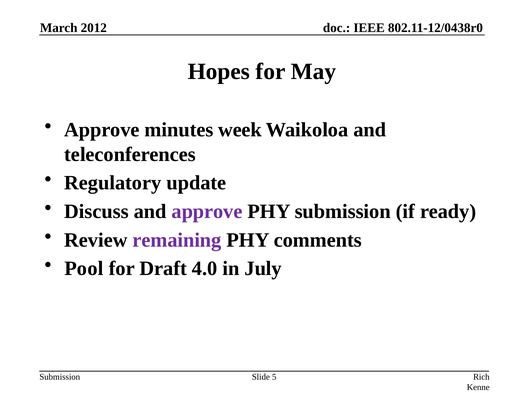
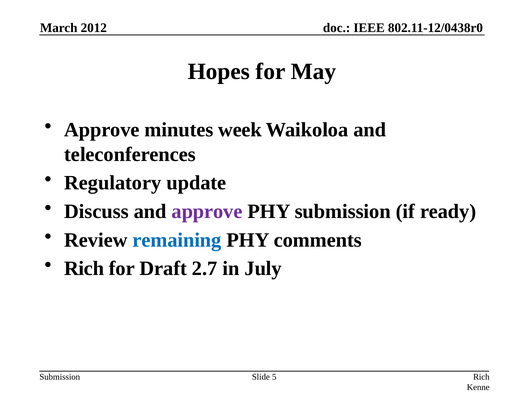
remaining colour: purple -> blue
Pool at (84, 268): Pool -> Rich
4.0: 4.0 -> 2.7
